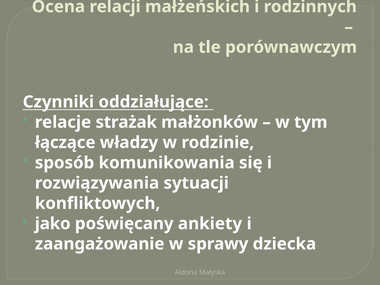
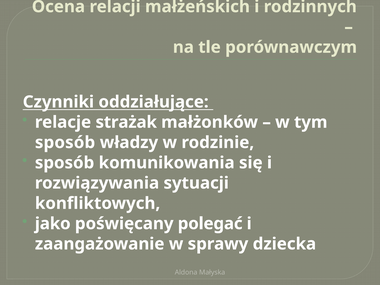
łączące at (65, 142): łączące -> sposób
ankiety: ankiety -> polegać
